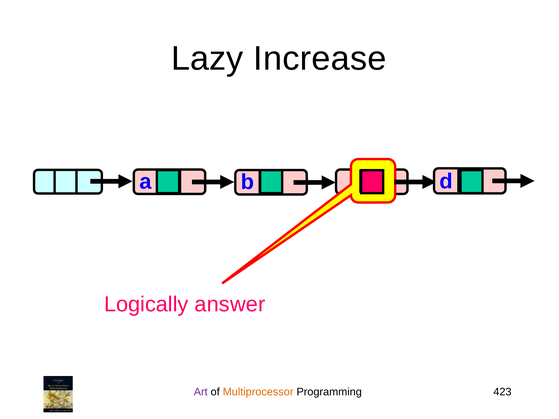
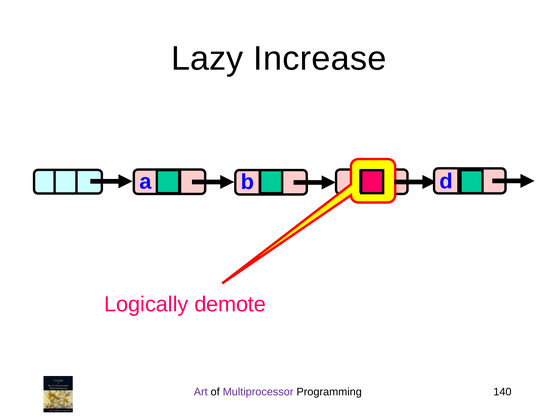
answer: answer -> demote
Multiprocessor colour: orange -> purple
423: 423 -> 140
